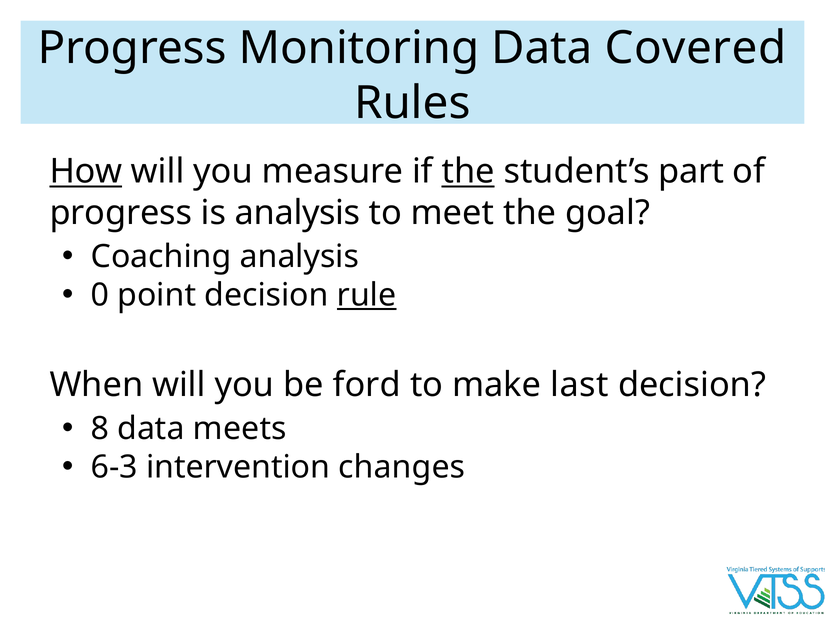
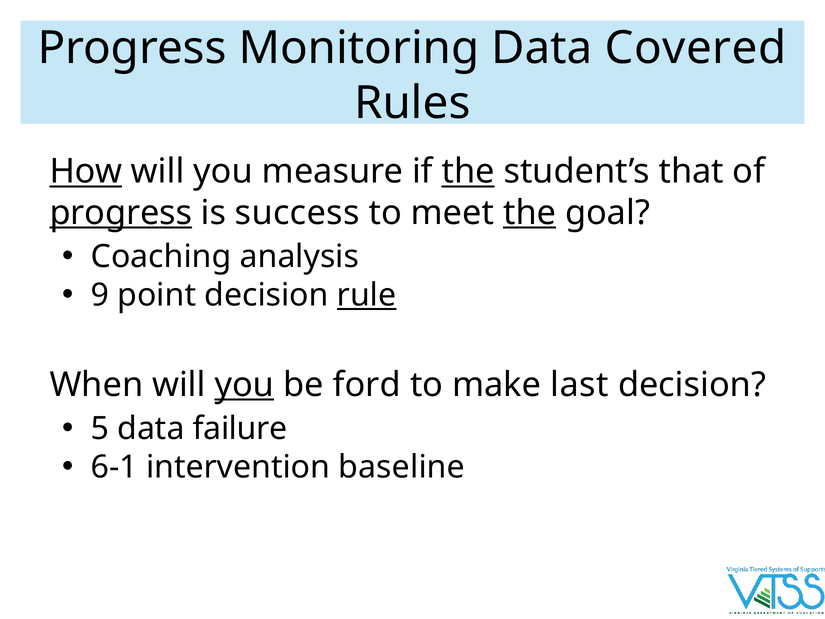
part: part -> that
progress at (121, 213) underline: none -> present
is analysis: analysis -> success
the at (530, 213) underline: none -> present
0: 0 -> 9
you at (244, 385) underline: none -> present
8: 8 -> 5
meets: meets -> failure
6-3: 6-3 -> 6-1
changes: changes -> baseline
